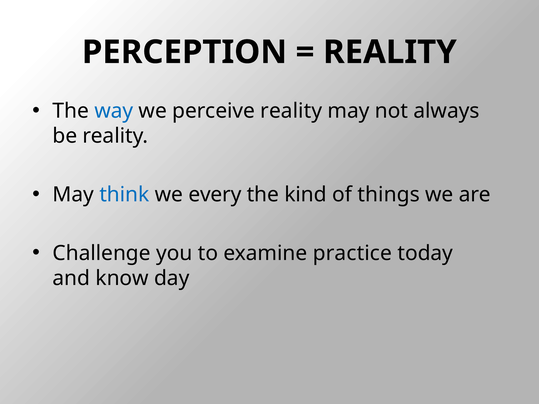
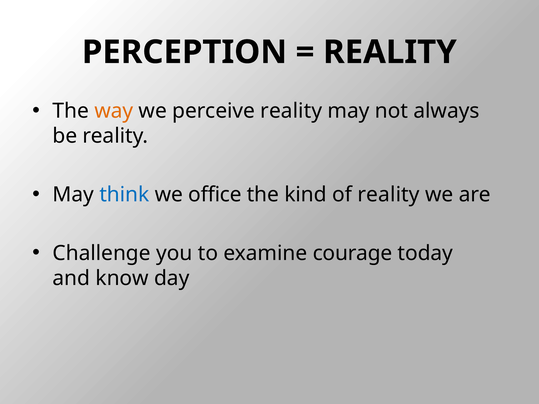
way colour: blue -> orange
every: every -> office
of things: things -> reality
practice: practice -> courage
